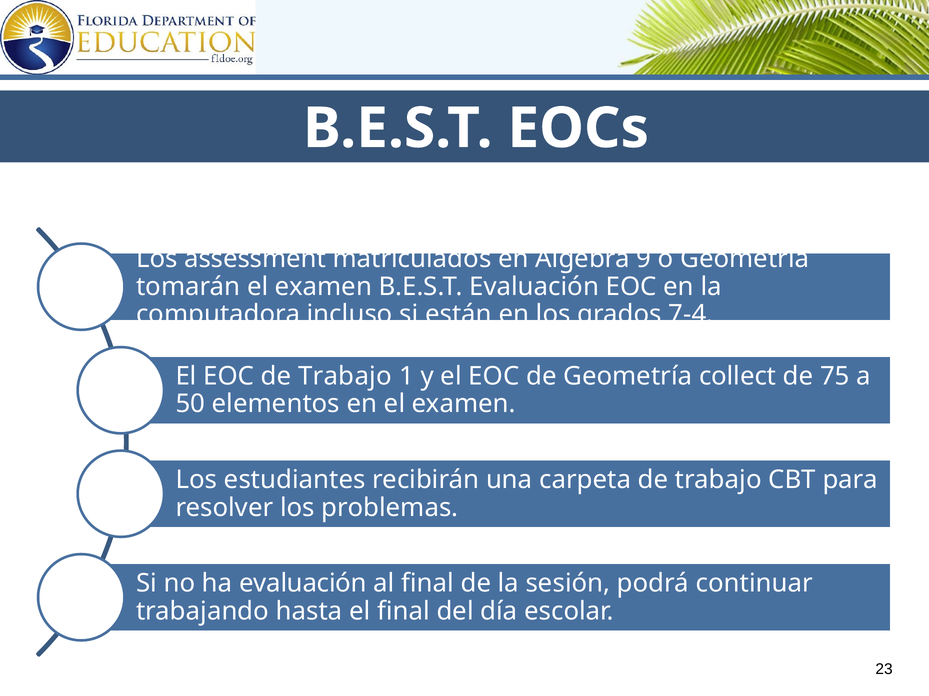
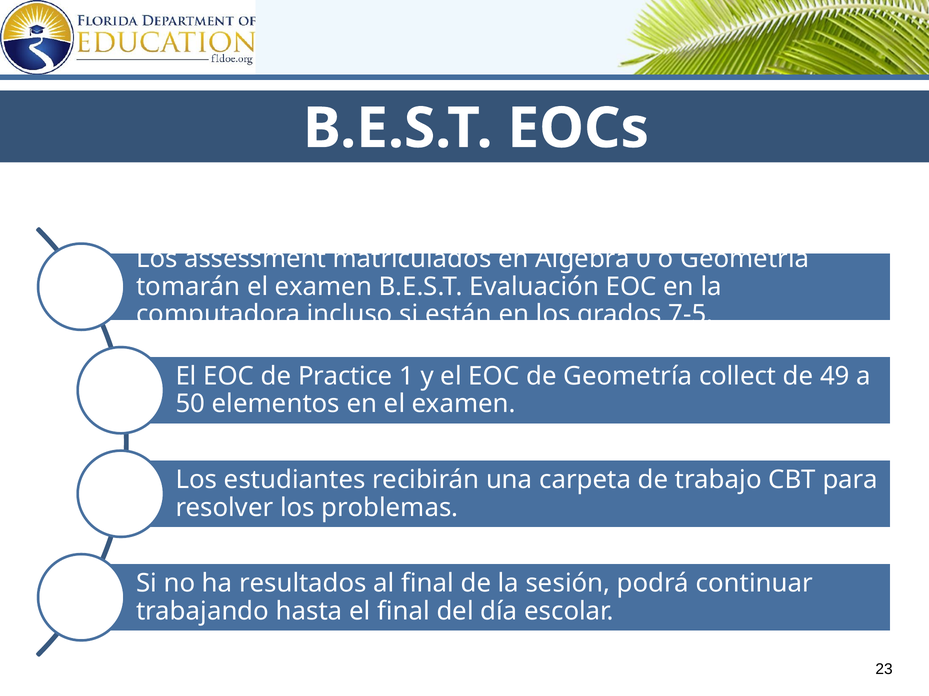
9: 9 -> 0
7-4: 7-4 -> 7-5
EOC de Trabajo: Trabajo -> Practice
75: 75 -> 49
ha evaluación: evaluación -> resultados
